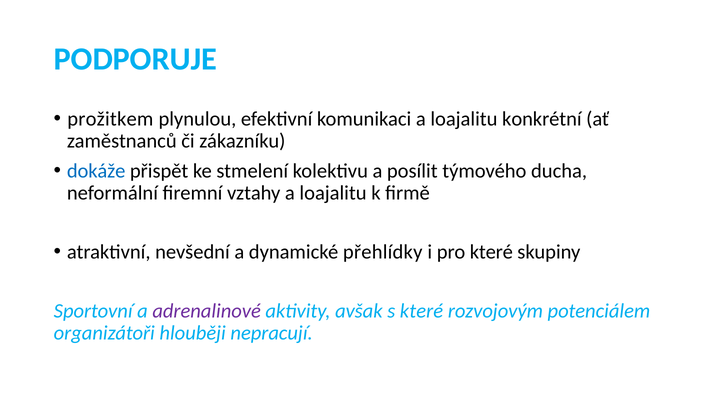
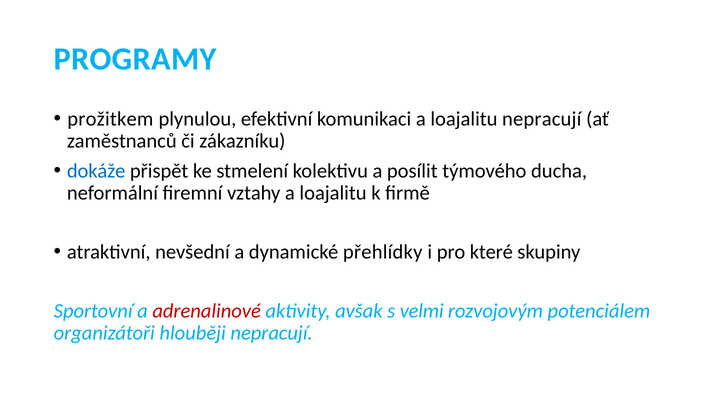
PODPORUJE: PODPORUJE -> PROGRAMY
loajalitu konkrétní: konkrétní -> nepracují
adrenalinové colour: purple -> red
s které: které -> velmi
